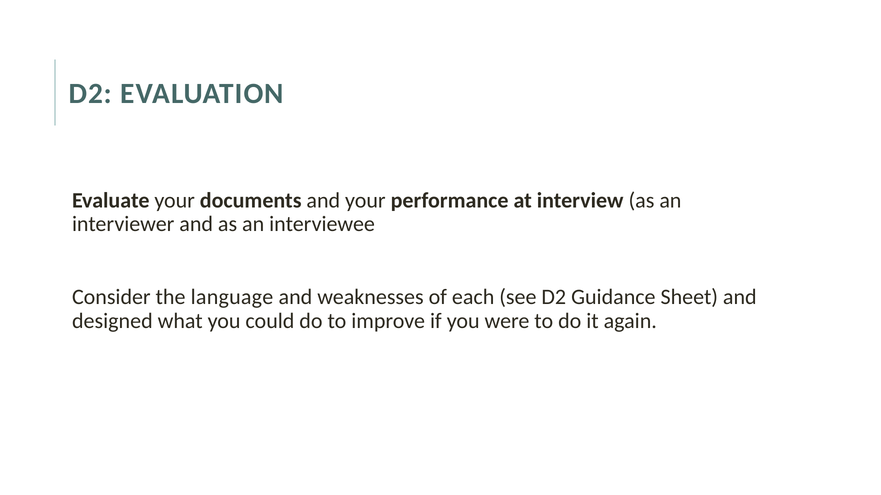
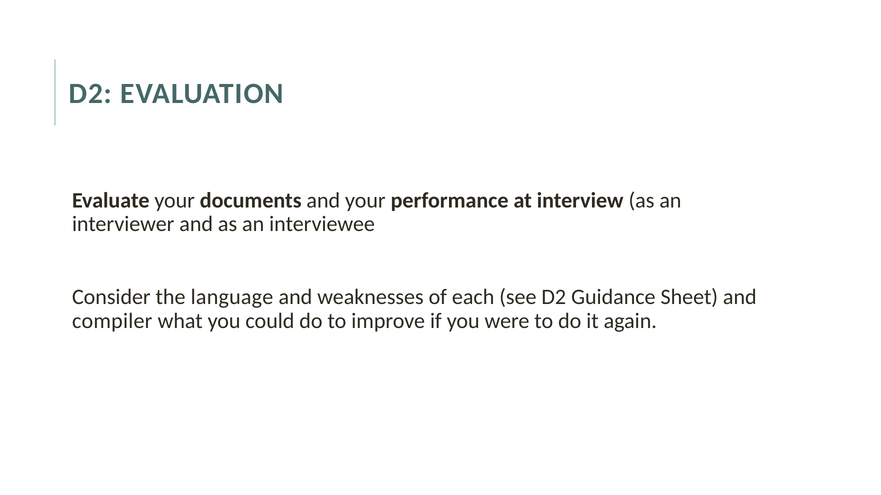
designed: designed -> compiler
